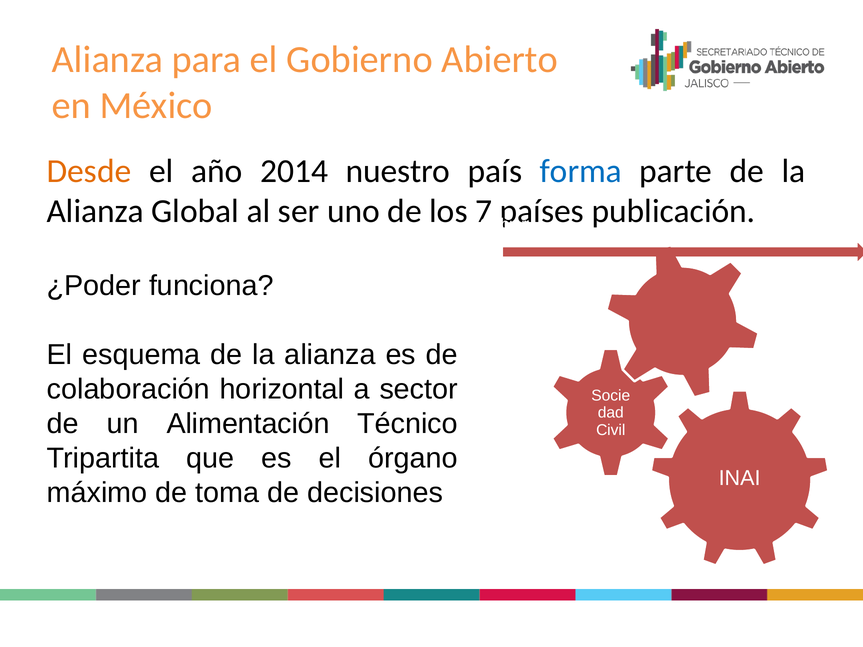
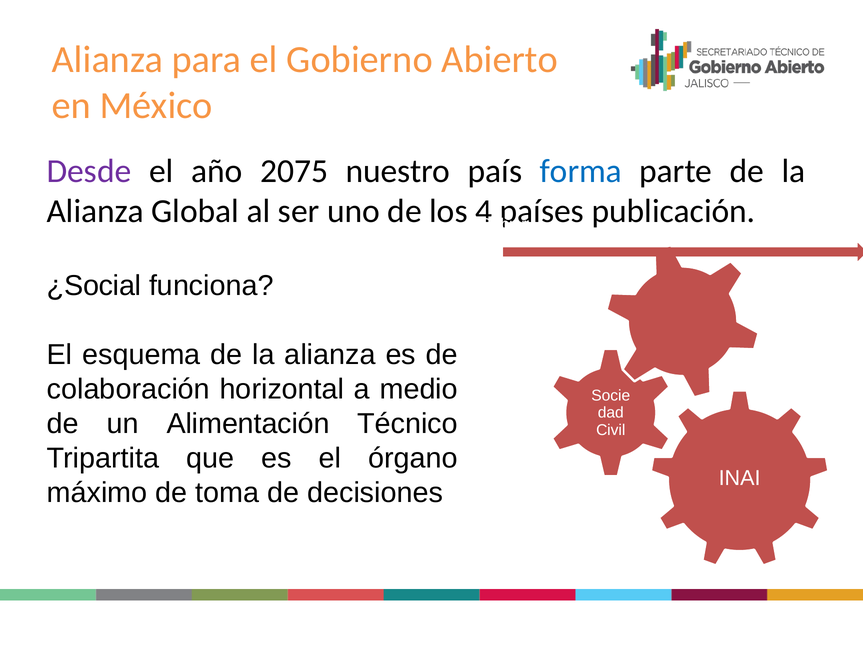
Desde colour: orange -> purple
2014: 2014 -> 2075
7: 7 -> 4
¿Poder: ¿Poder -> ¿Social
sector: sector -> medio
